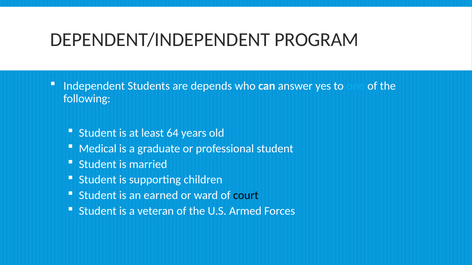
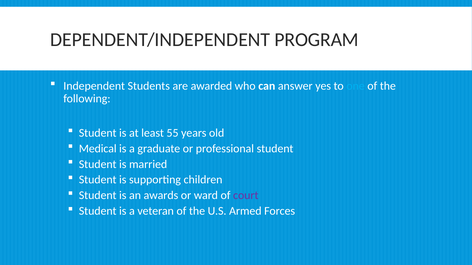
depends: depends -> awarded
64: 64 -> 55
earned: earned -> awards
court colour: black -> purple
